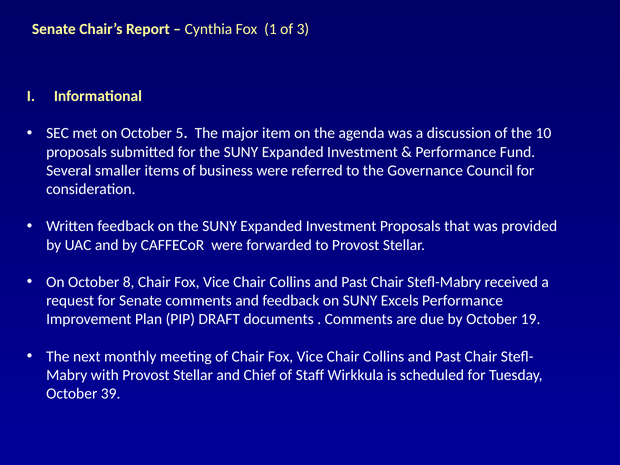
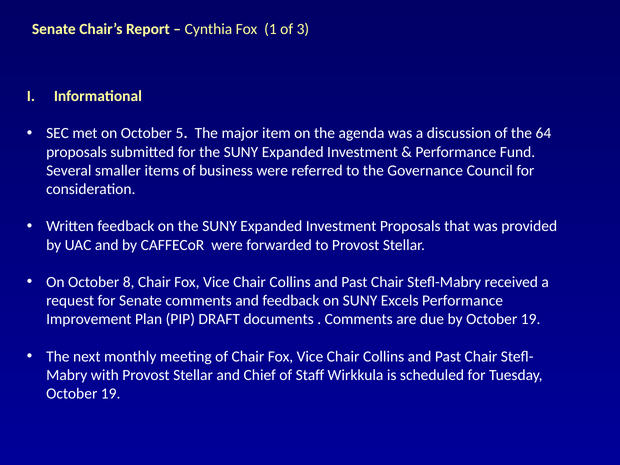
10: 10 -> 64
39 at (111, 394): 39 -> 19
